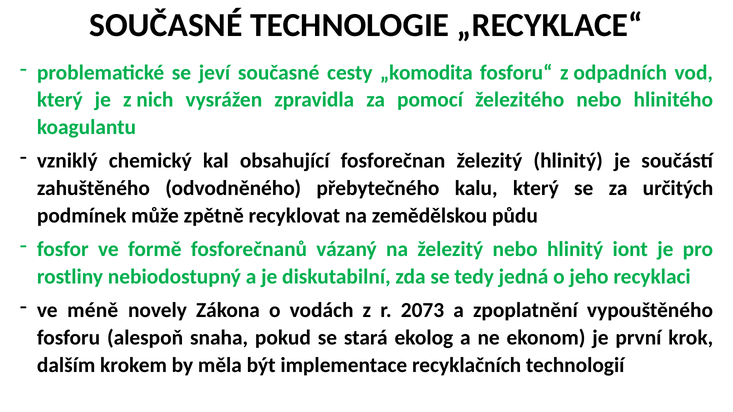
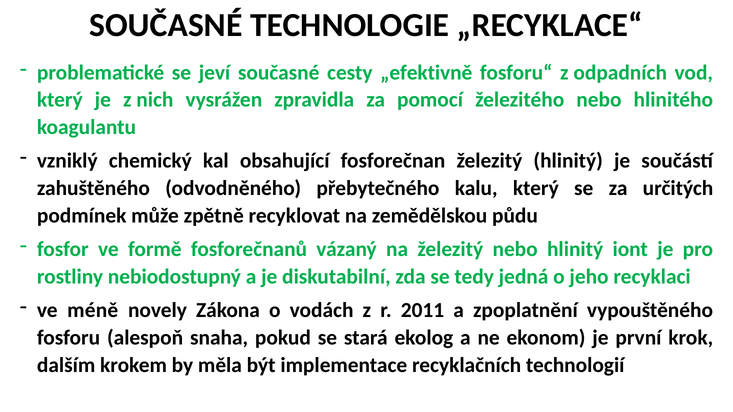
„komodita: „komodita -> „efektivně
2073: 2073 -> 2011
